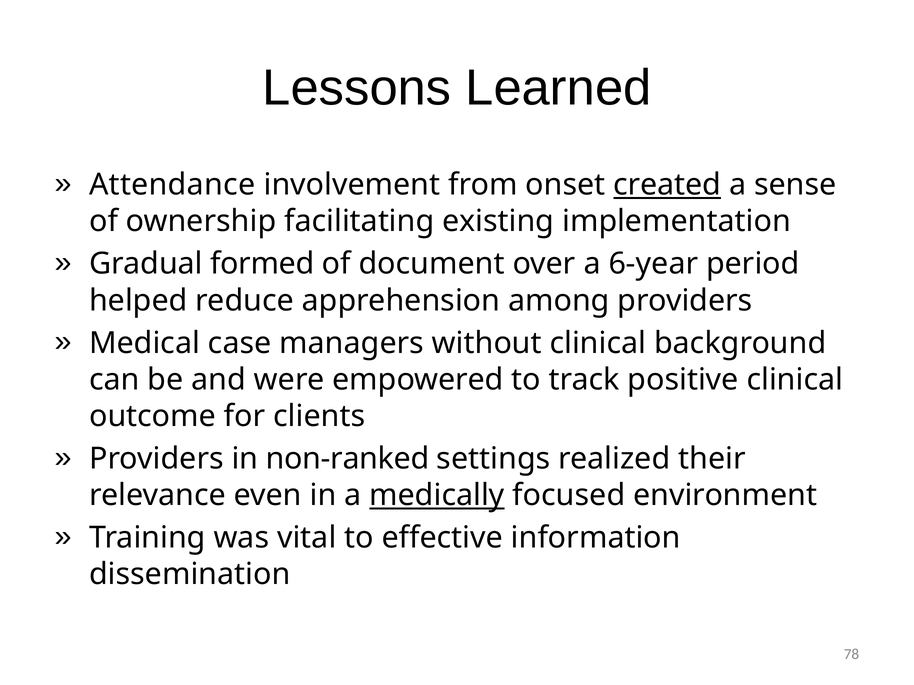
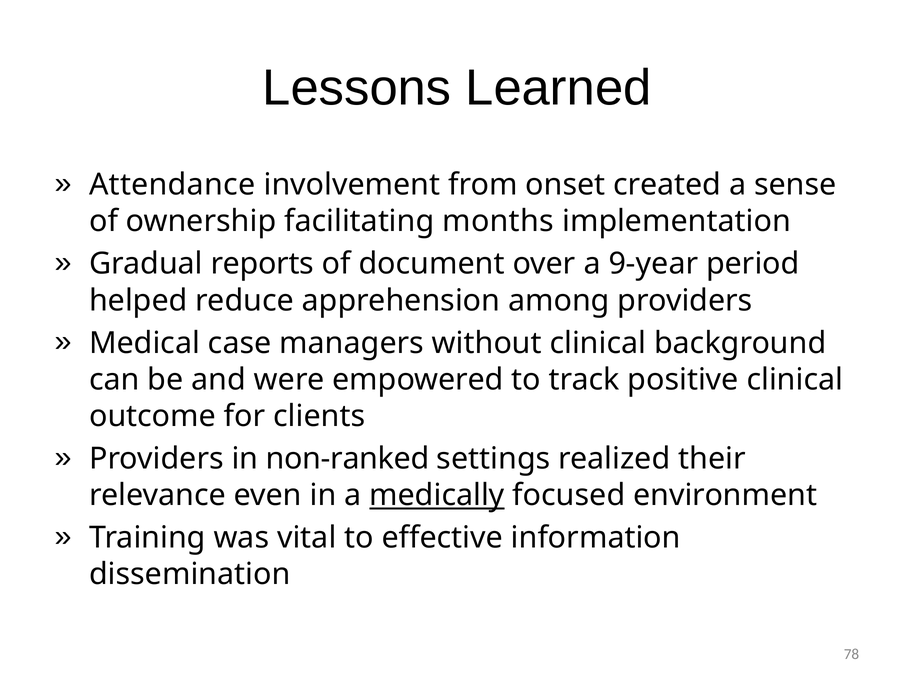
created underline: present -> none
existing: existing -> months
formed: formed -> reports
6-year: 6-year -> 9-year
